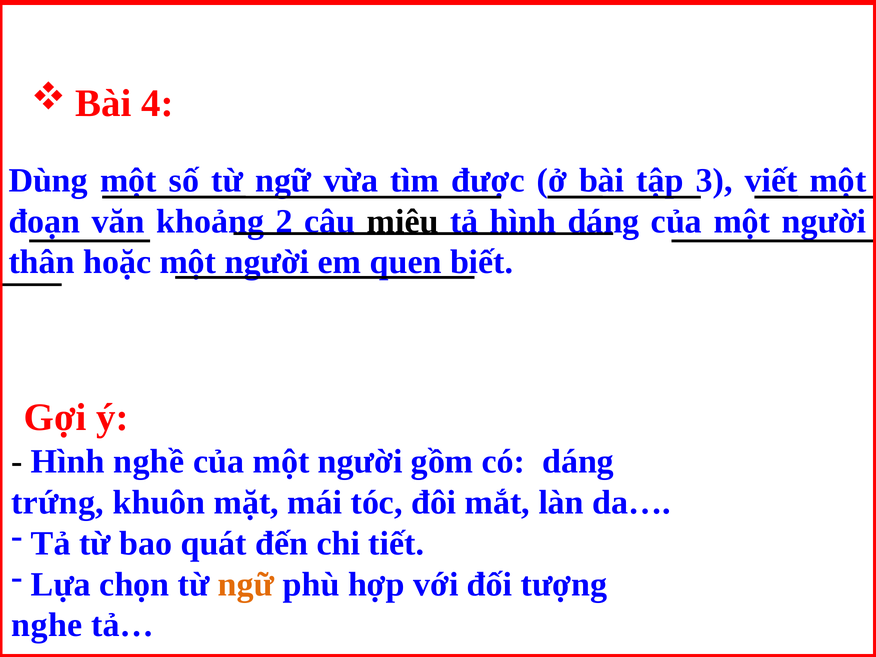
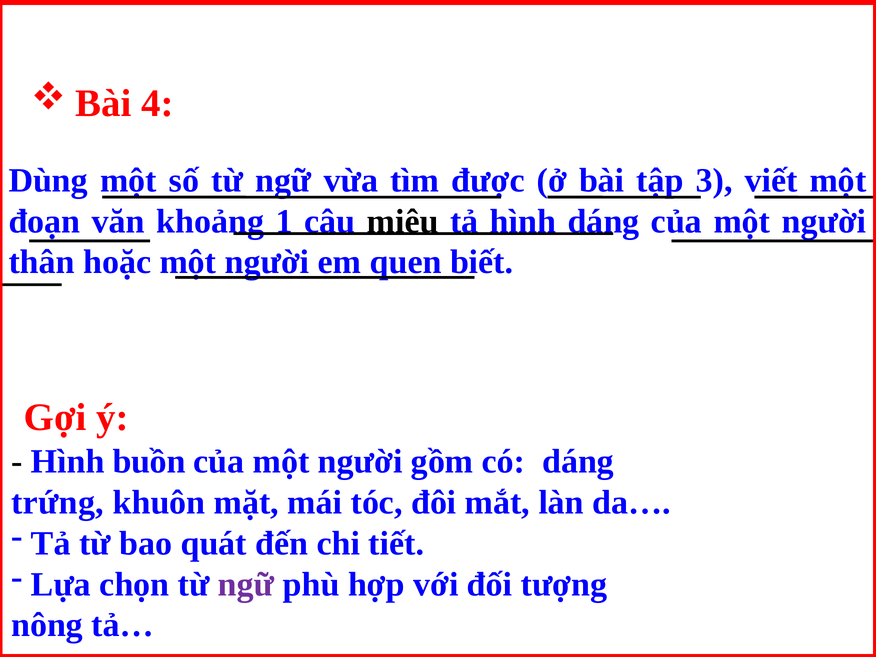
2: 2 -> 1
nghề: nghề -> buồn
ngữ at (246, 584) colour: orange -> purple
nghe: nghe -> nông
